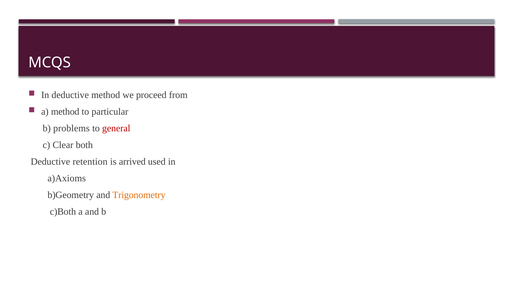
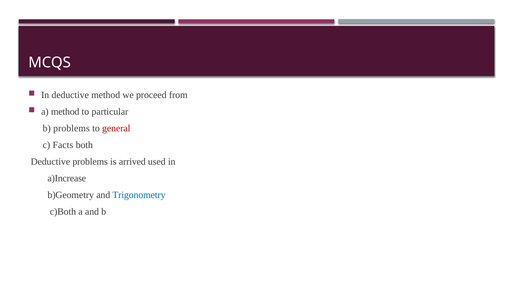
Clear: Clear -> Facts
Deductive retention: retention -> problems
a)Axioms: a)Axioms -> a)Increase
Trigonometry colour: orange -> blue
